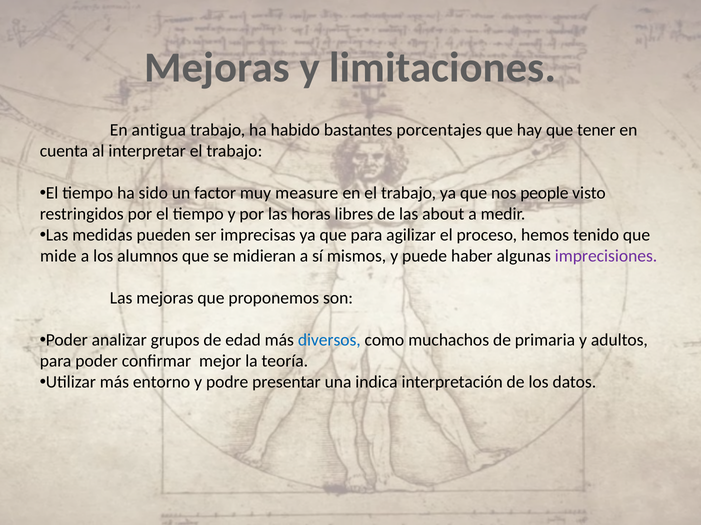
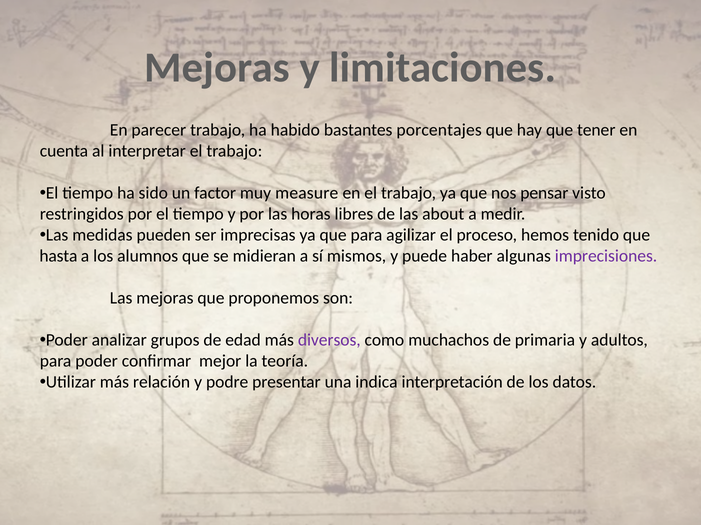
antigua: antigua -> parecer
people: people -> pensar
mide: mide -> hasta
diversos colour: blue -> purple
entorno: entorno -> relación
